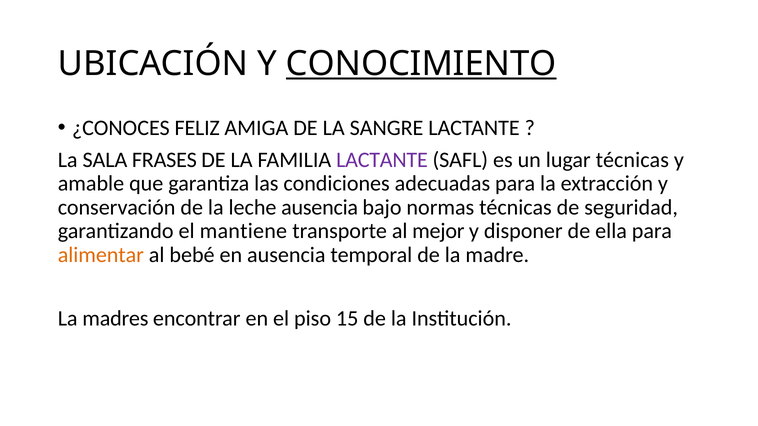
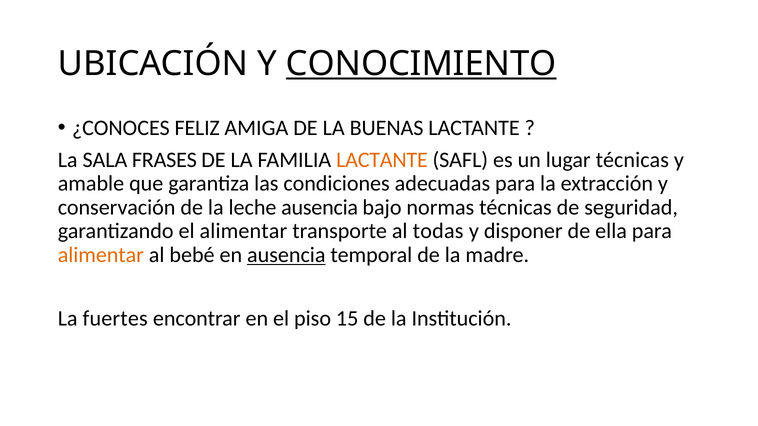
SANGRE: SANGRE -> BUENAS
LACTANTE at (382, 160) colour: purple -> orange
el mantiene: mantiene -> alimentar
mejor: mejor -> todas
ausencia at (286, 255) underline: none -> present
madres: madres -> fuertes
